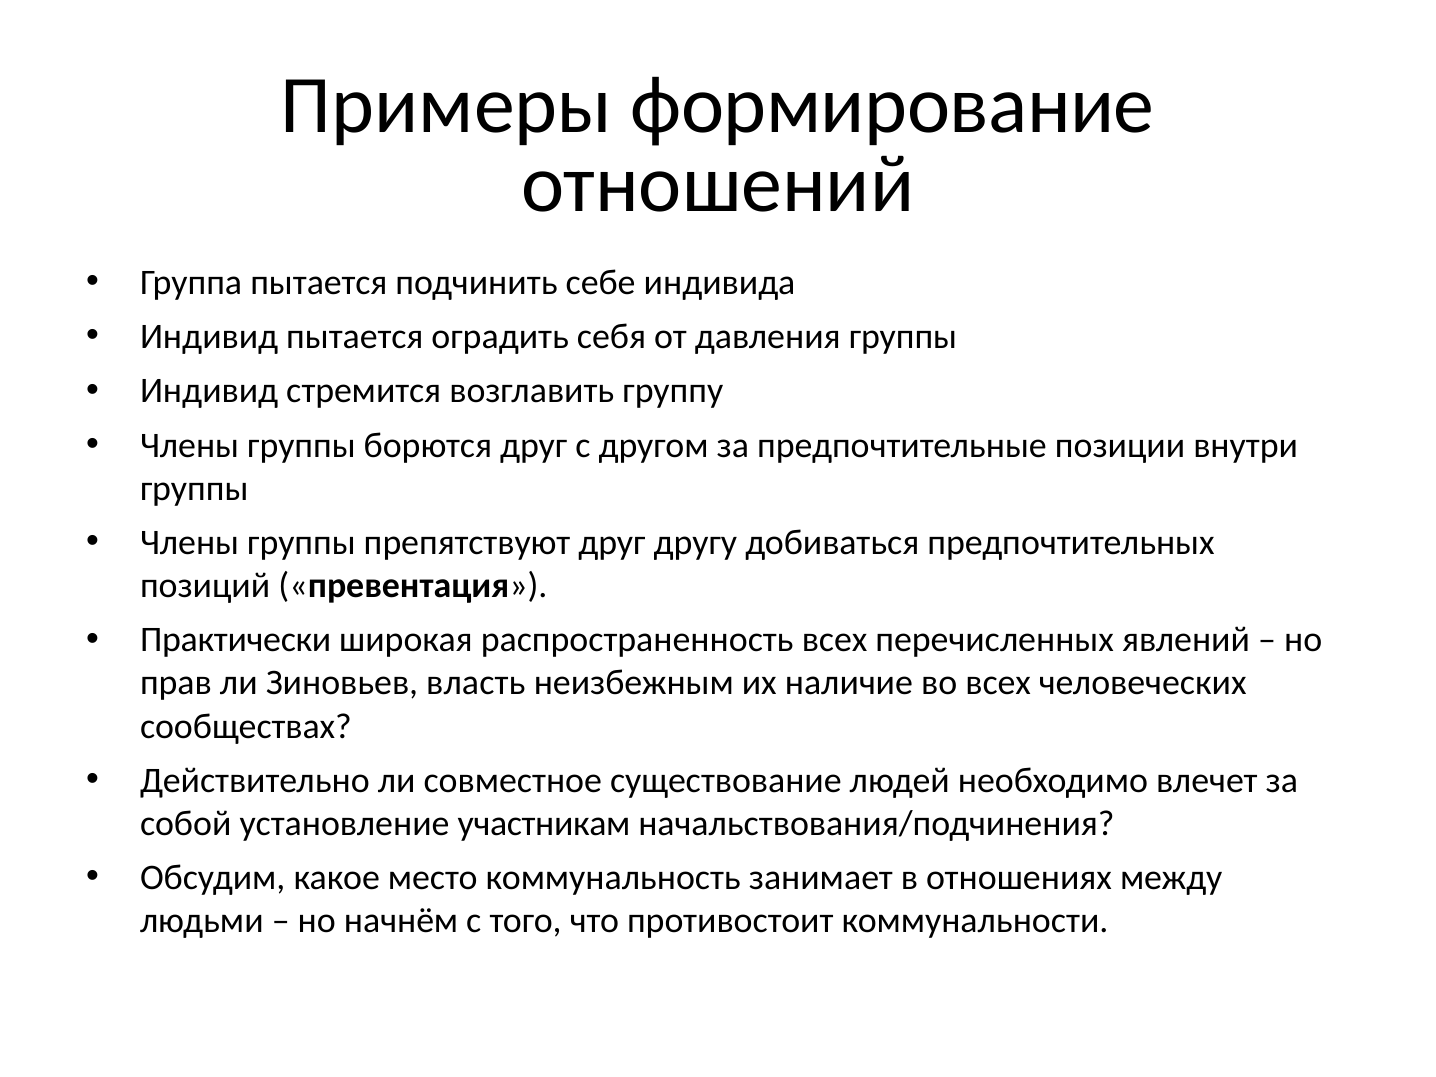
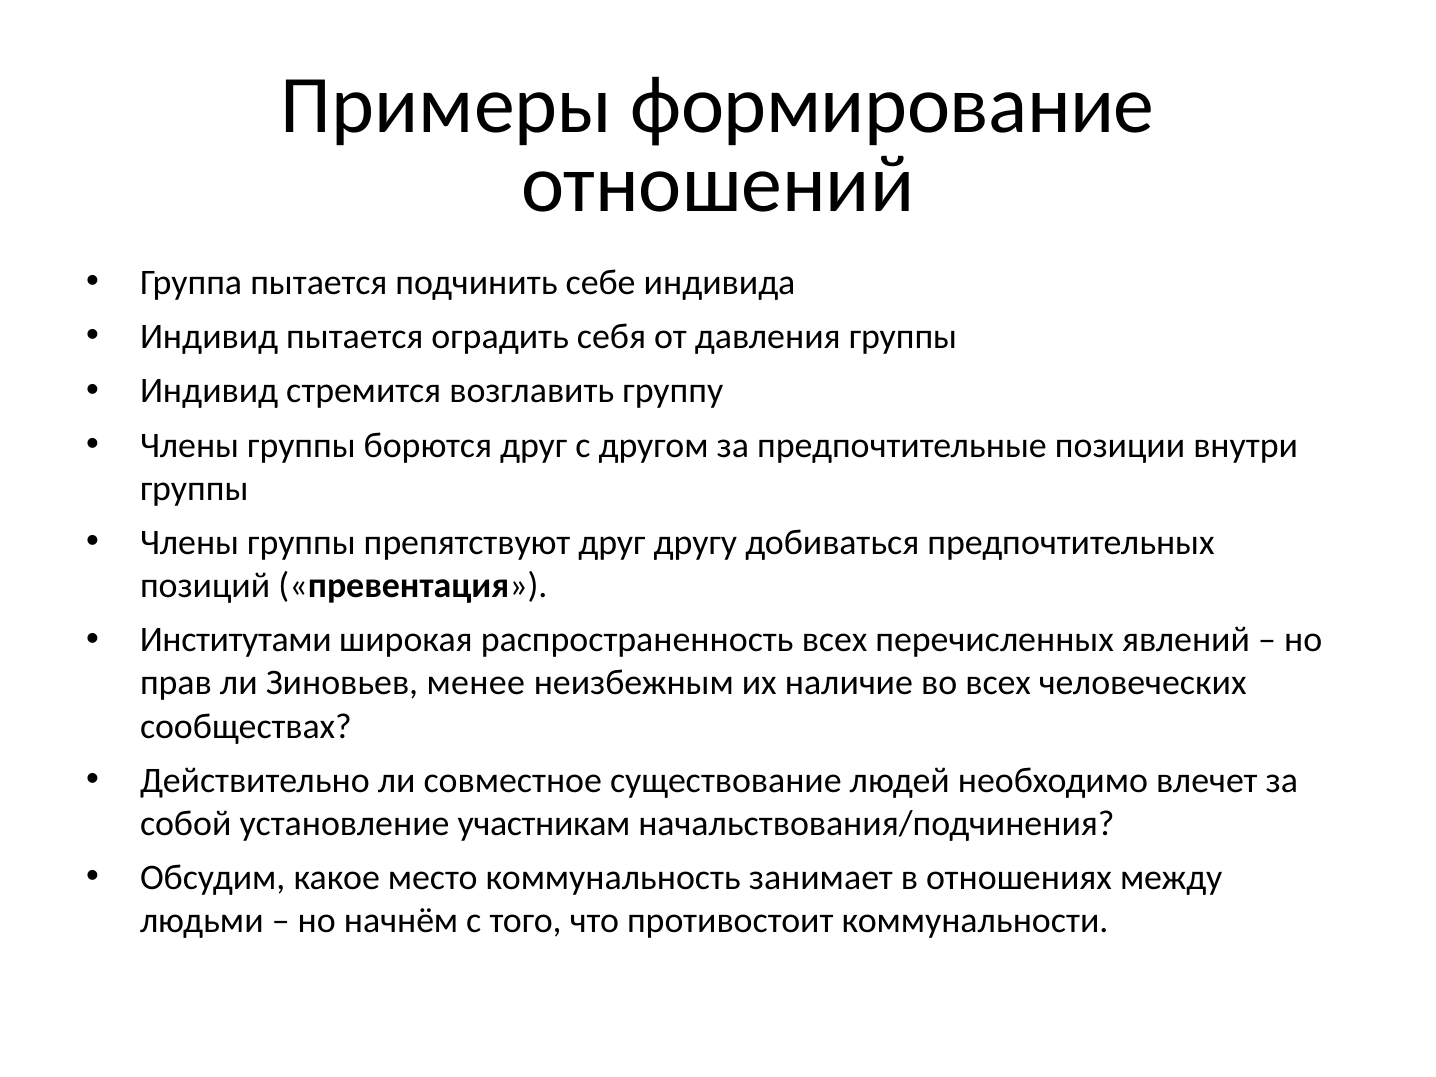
Практически: Практически -> Институтами
власть: власть -> менее
